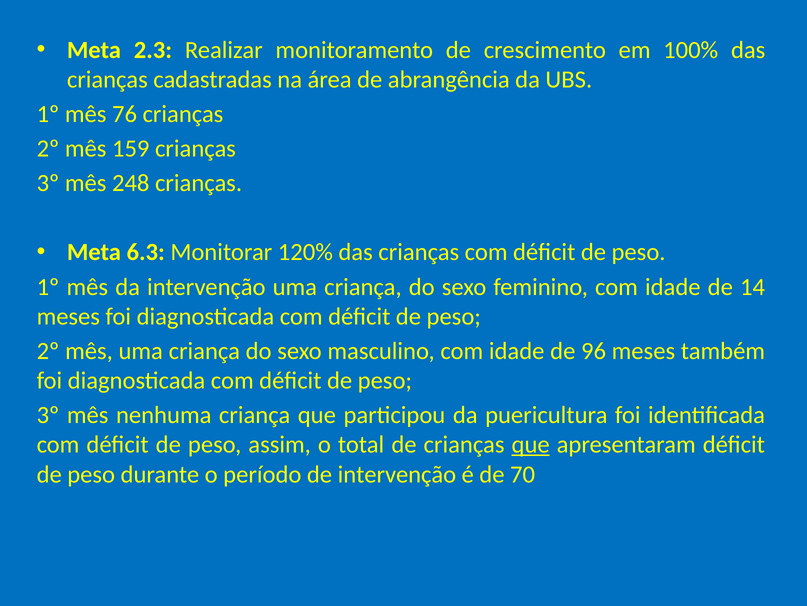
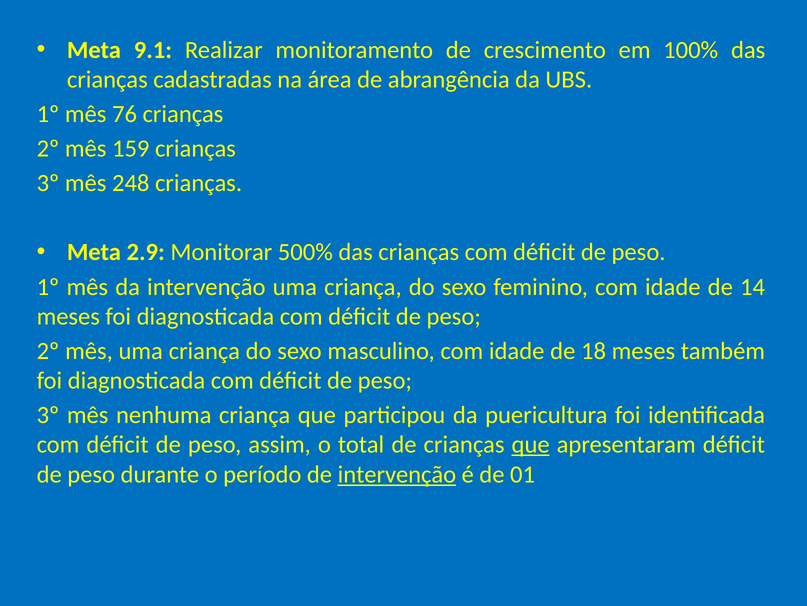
2.3: 2.3 -> 9.1
6.3: 6.3 -> 2.9
120%: 120% -> 500%
96: 96 -> 18
intervenção at (397, 474) underline: none -> present
70: 70 -> 01
